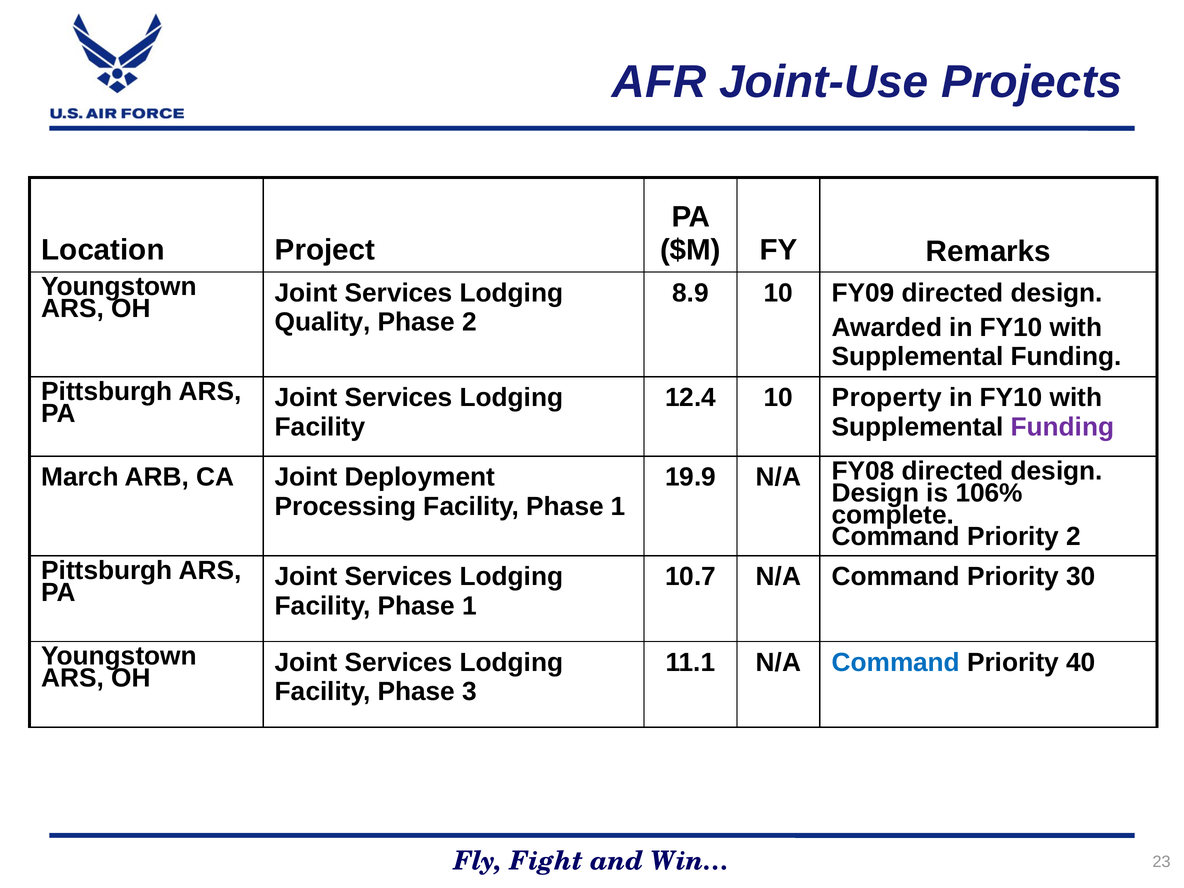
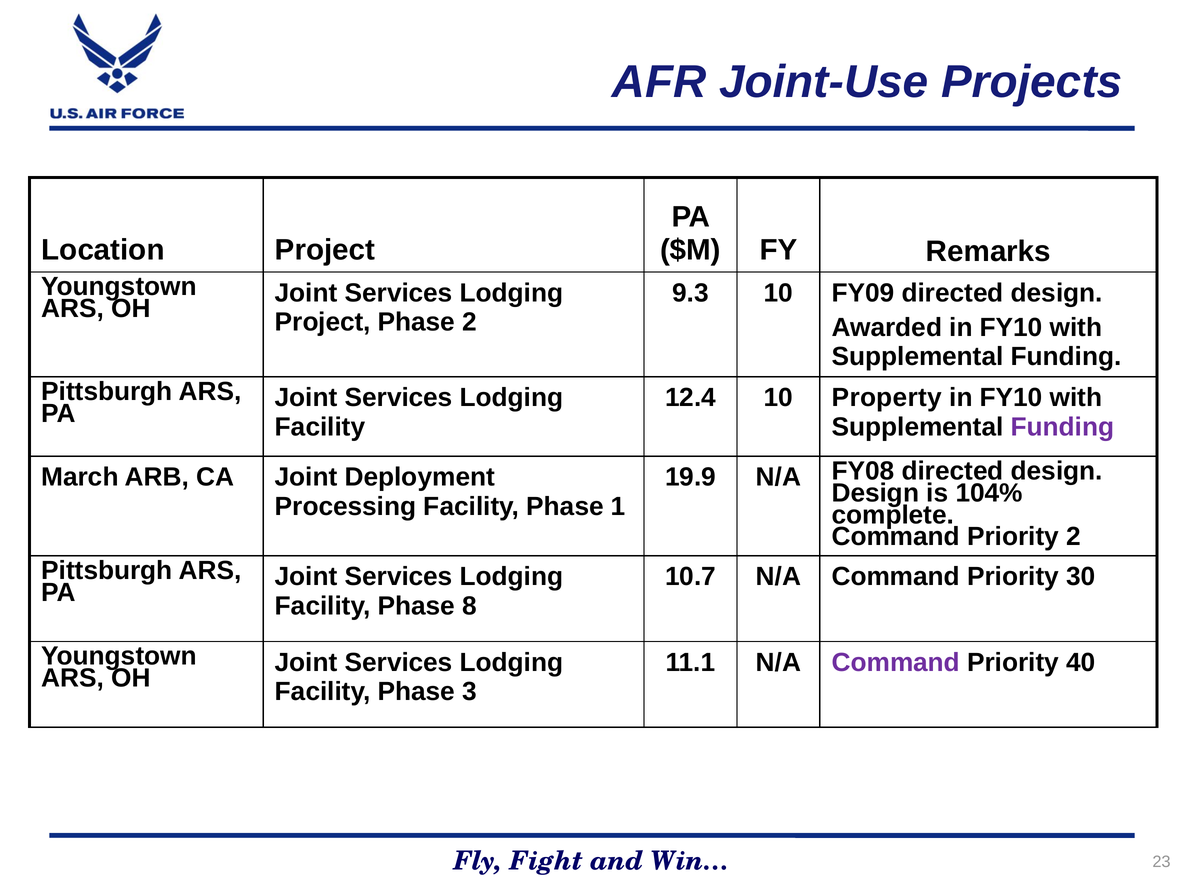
8.9: 8.9 -> 9.3
Quality at (323, 322): Quality -> Project
106%: 106% -> 104%
1 at (470, 606): 1 -> 8
Command at (896, 662) colour: blue -> purple
